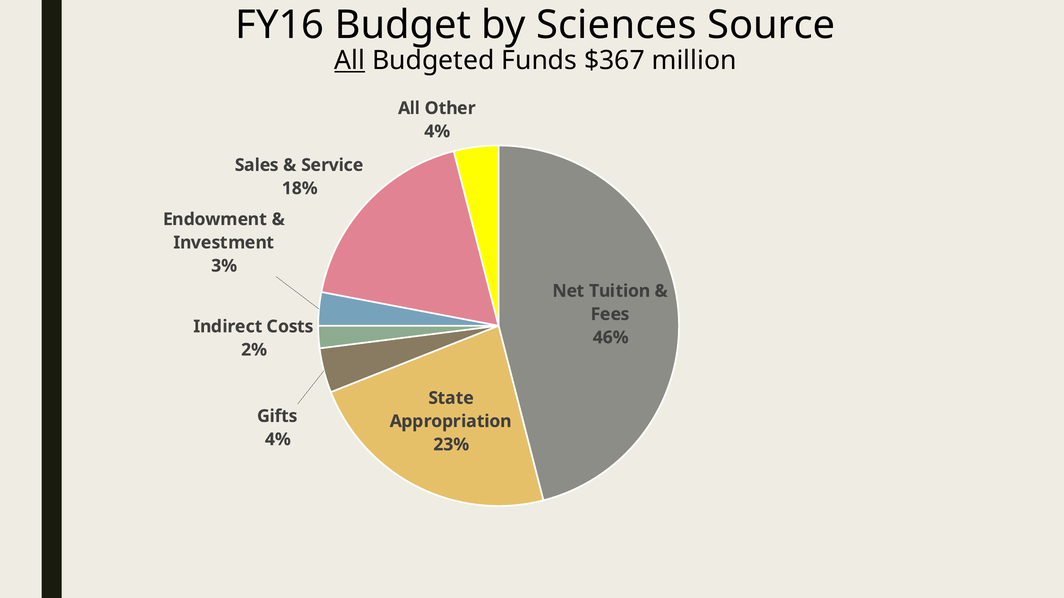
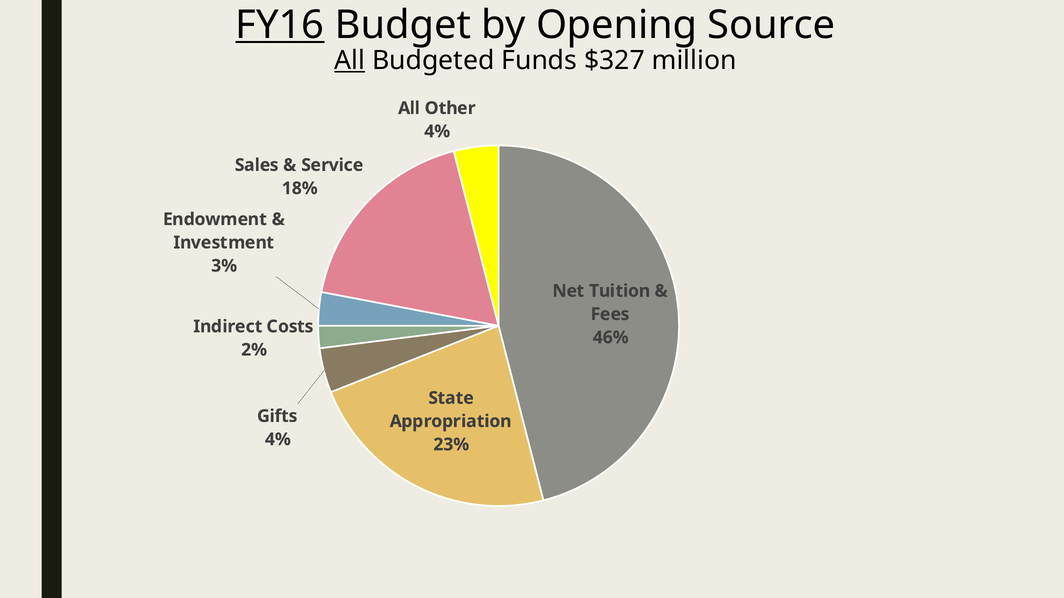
FY16 underline: none -> present
Sciences: Sciences -> Opening
$367: $367 -> $327
